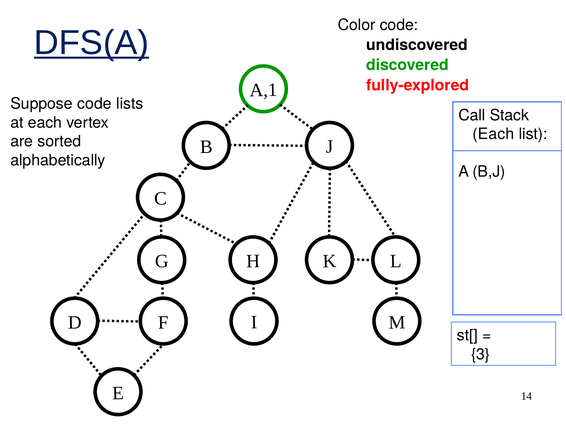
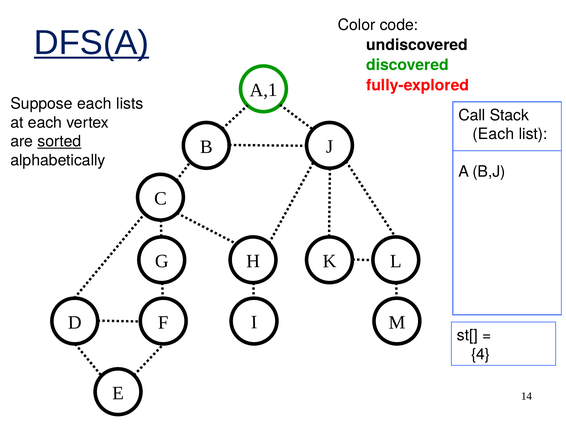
Suppose code: code -> each
sorted underline: none -> present
3: 3 -> 4
